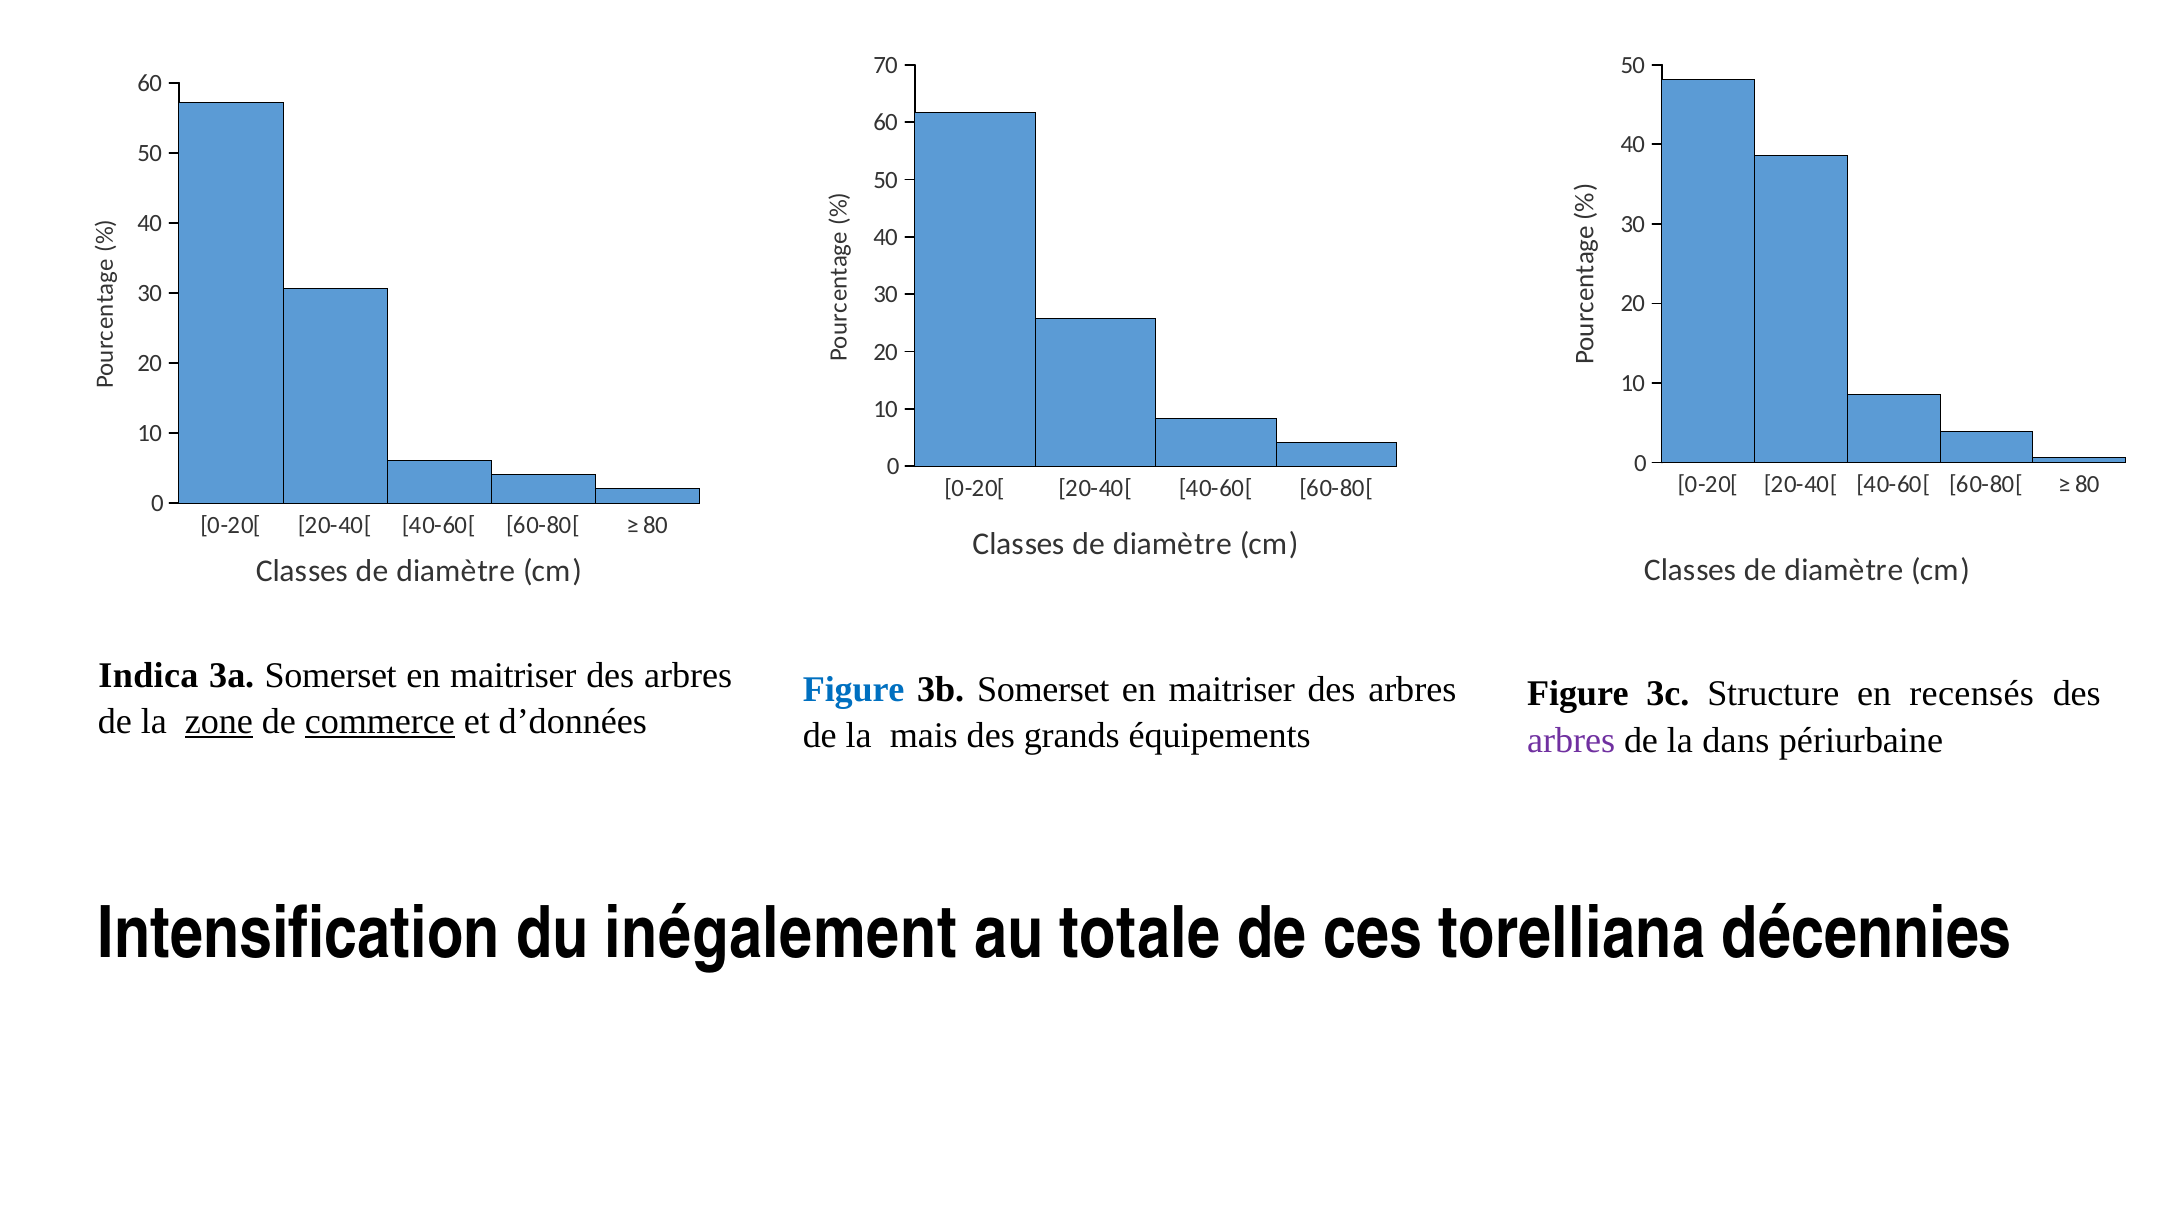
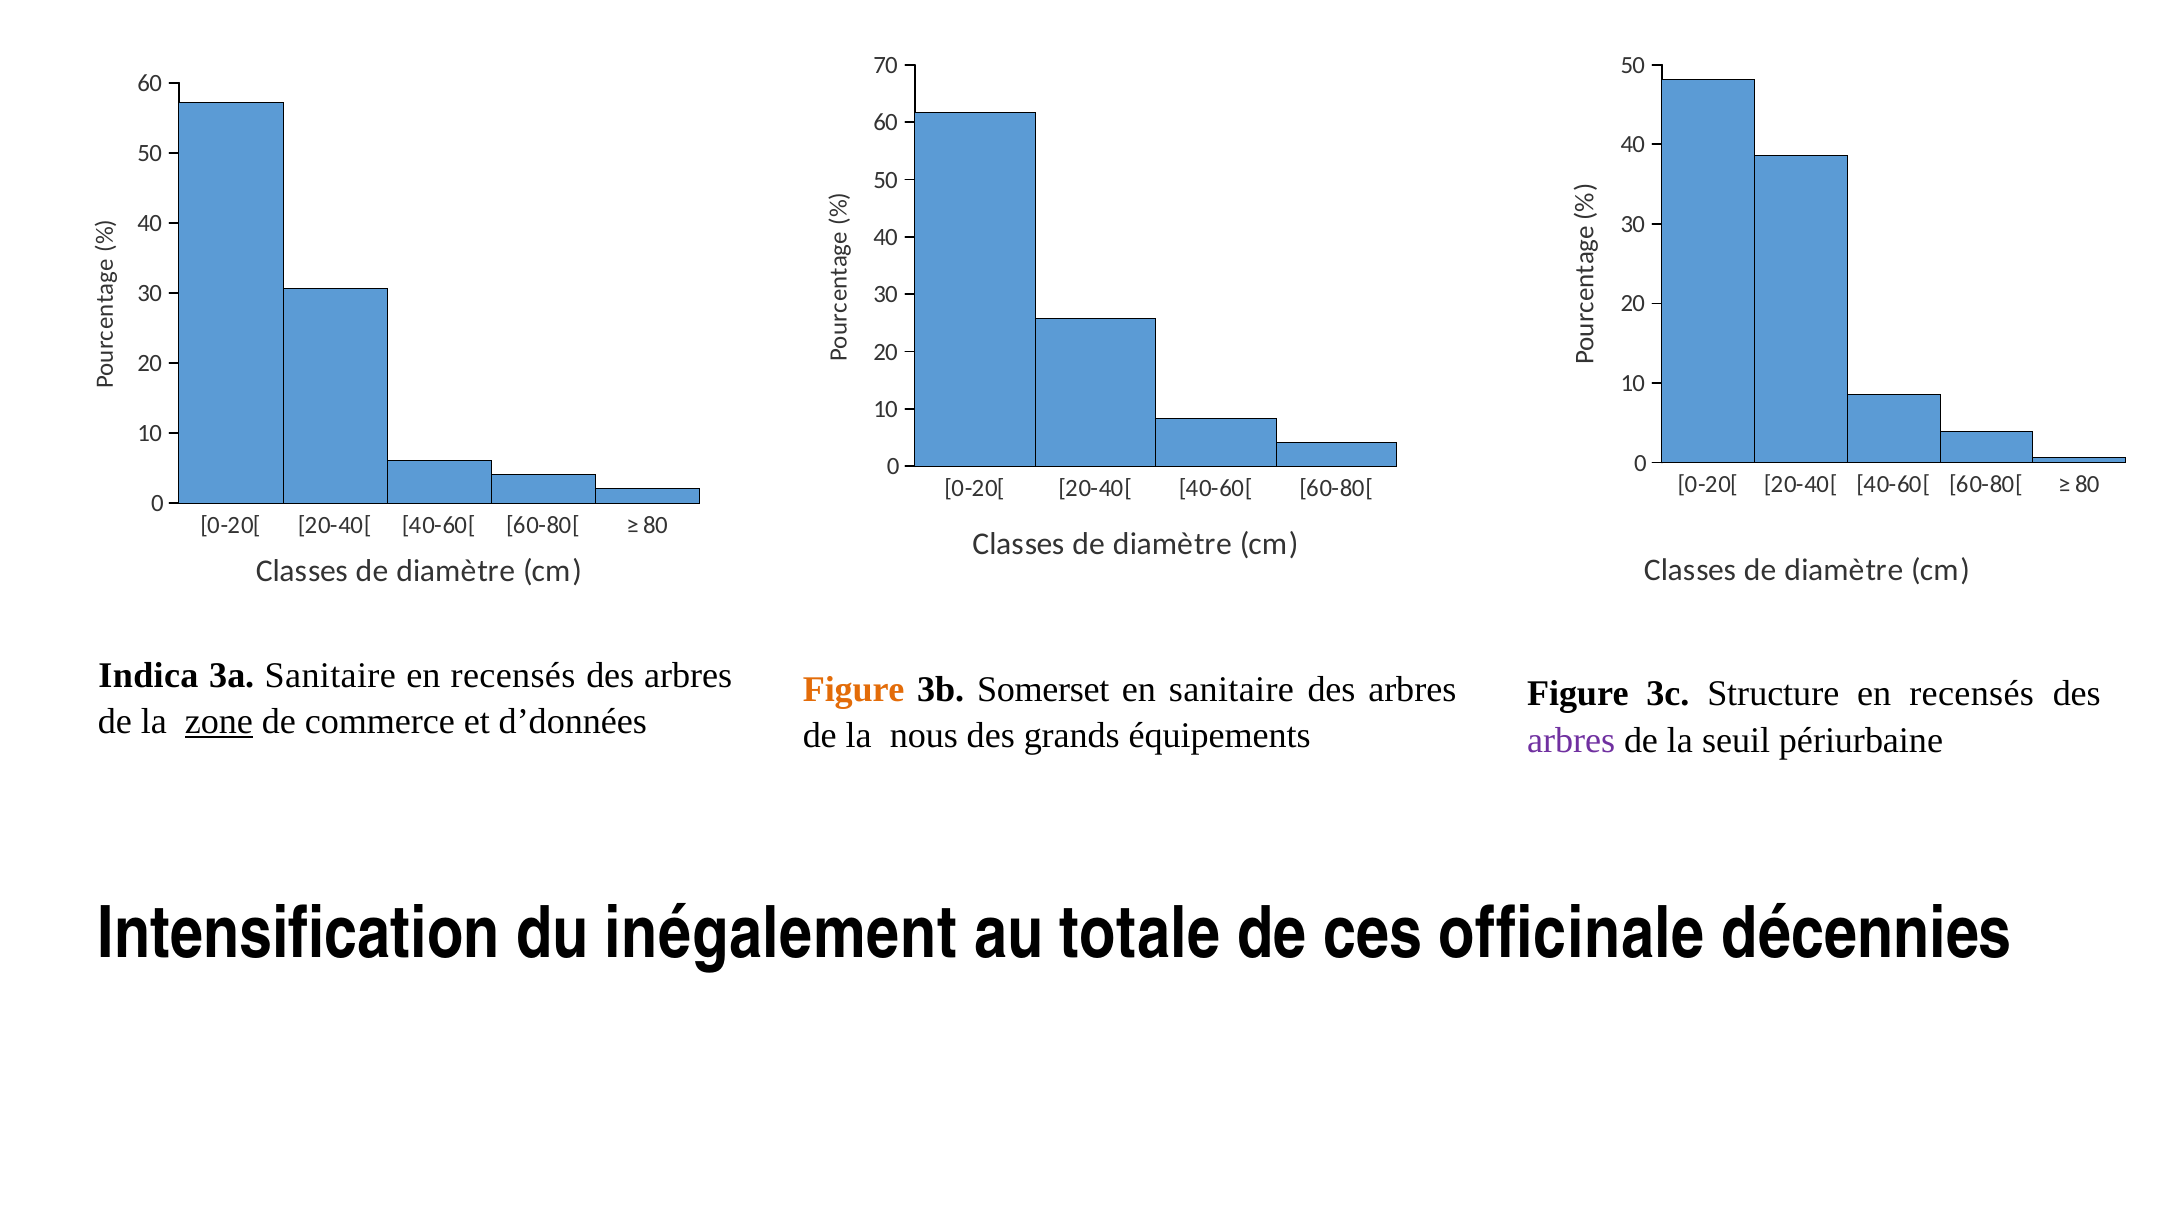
3a Somerset: Somerset -> Sanitaire
maitriser at (513, 676): maitriser -> recensés
Figure at (854, 690) colour: blue -> orange
maitriser at (1232, 690): maitriser -> sanitaire
commerce underline: present -> none
mais: mais -> nous
dans: dans -> seuil
torelliana: torelliana -> officinale
